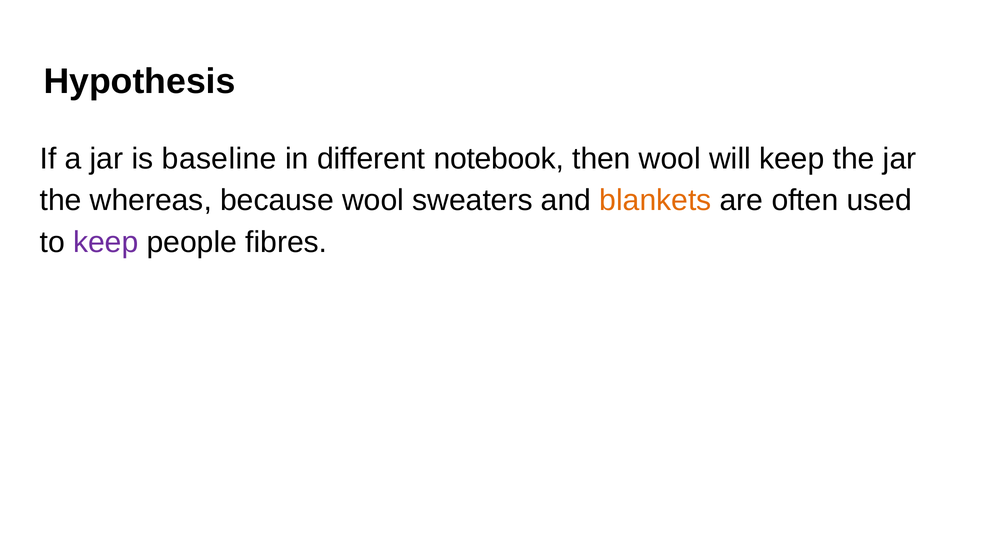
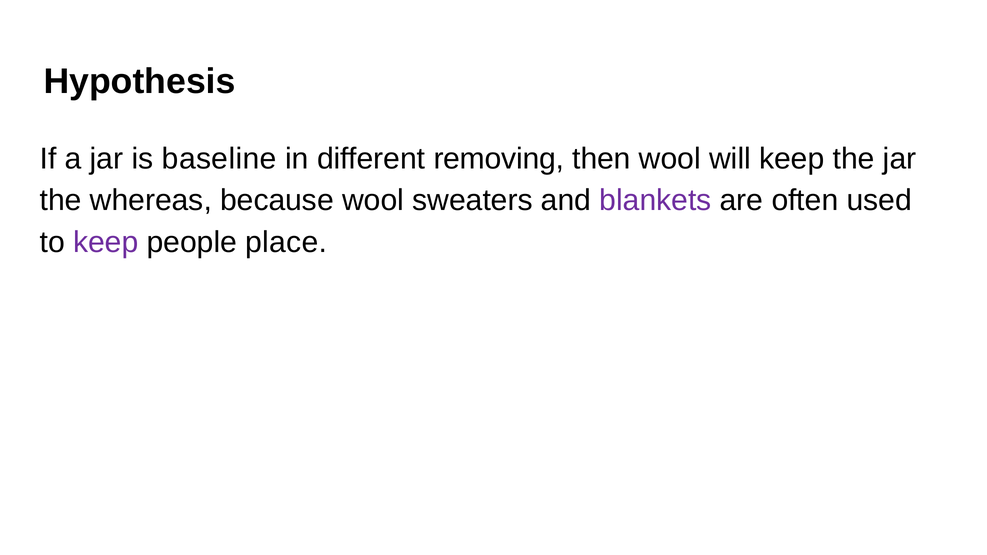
notebook: notebook -> removing
blankets colour: orange -> purple
fibres: fibres -> place
